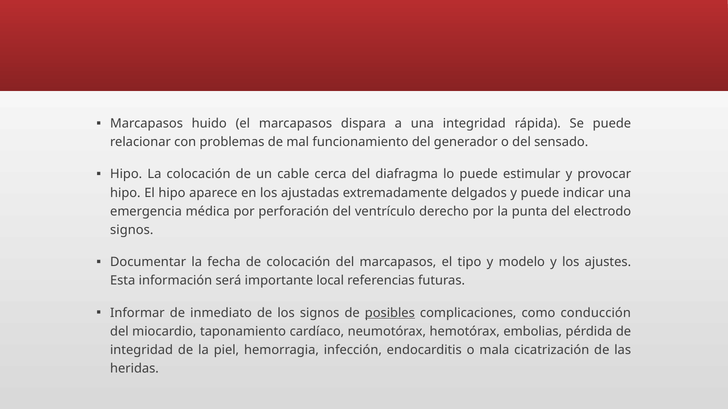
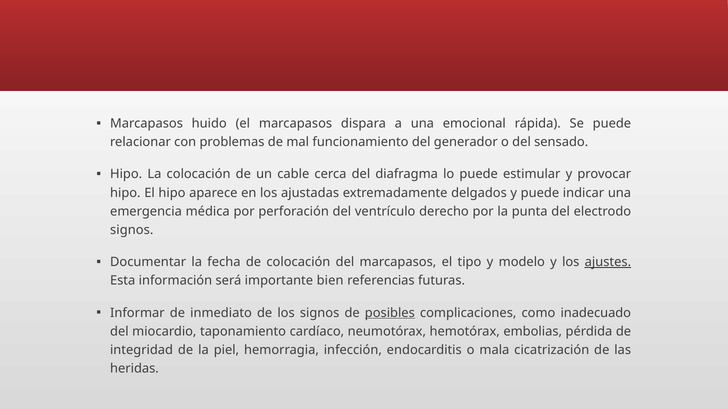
una integridad: integridad -> emocional
ajustes underline: none -> present
local: local -> bien
conducción: conducción -> inadecuado
